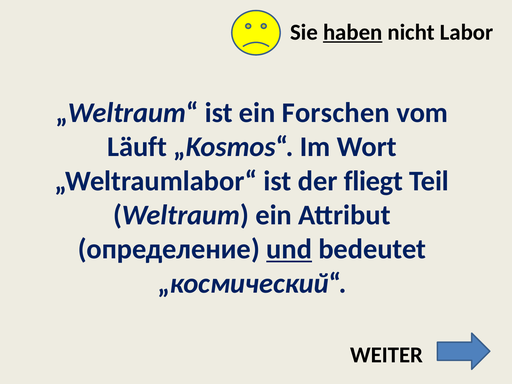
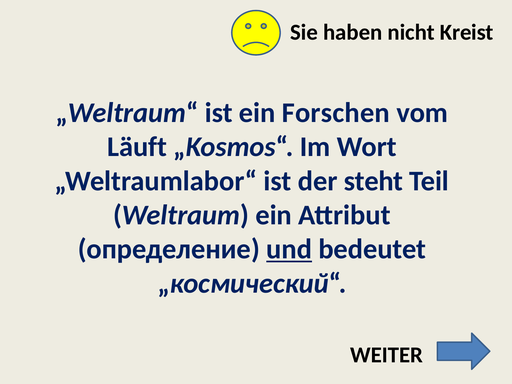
haben underline: present -> none
Labor: Labor -> Kreist
fliegt: fliegt -> steht
